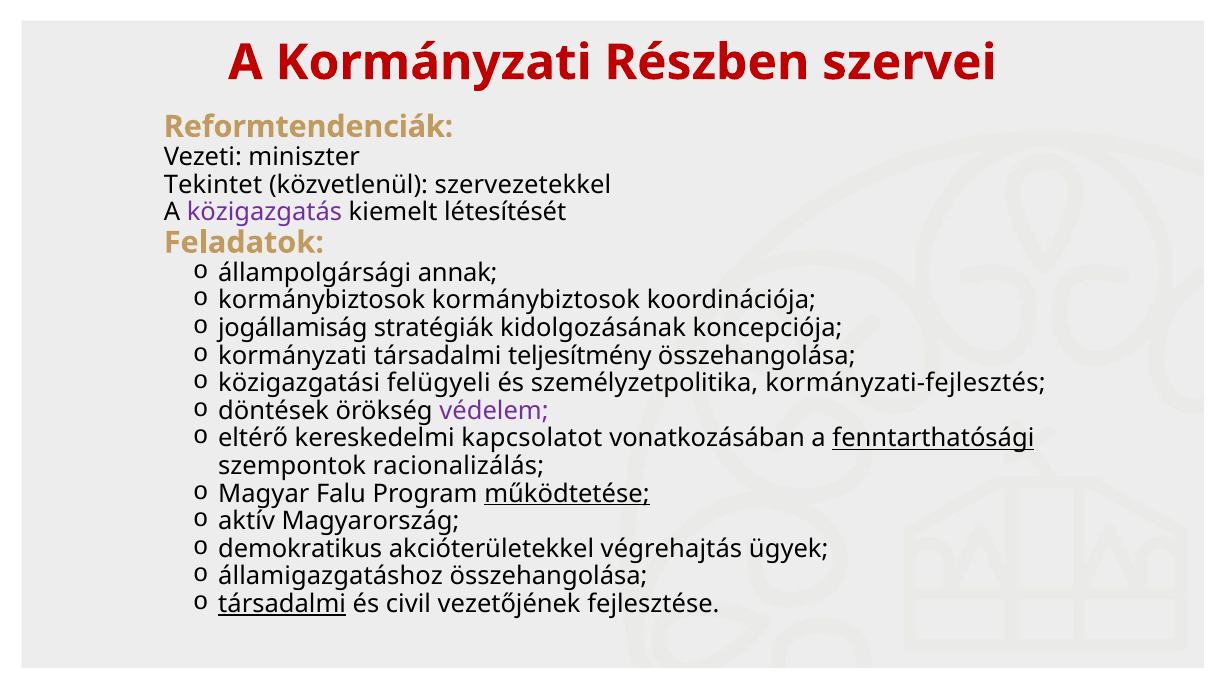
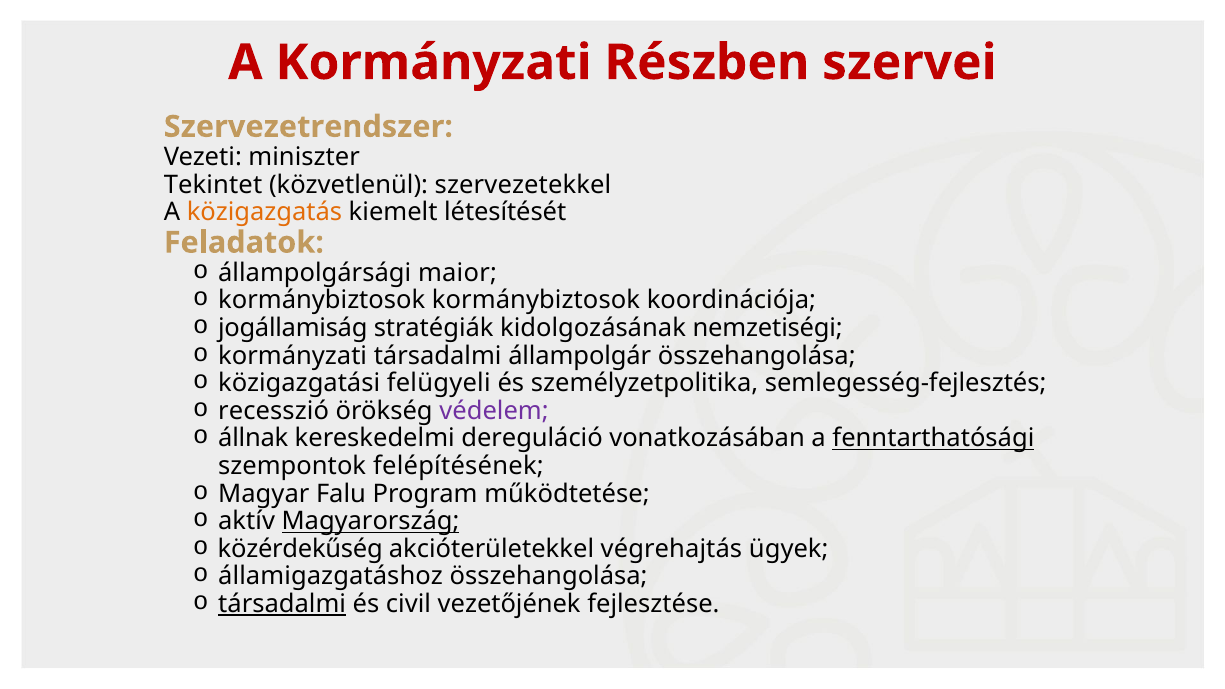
Reformtendenciák: Reformtendenciák -> Szervezetrendszer
közigazgatás colour: purple -> orange
annak: annak -> maior
koncepciója: koncepciója -> nemzetiségi
teljesítmény: teljesítmény -> állampolgár
kormányzati-fejlesztés: kormányzati-fejlesztés -> semlegesség-fejlesztés
döntések: döntések -> recesszió
eltérő: eltérő -> állnak
kapcsolatot: kapcsolatot -> dereguláció
racionalizálás: racionalizálás -> felépítésének
működtetése underline: present -> none
Magyarország underline: none -> present
demokratikus: demokratikus -> közérdekűség
